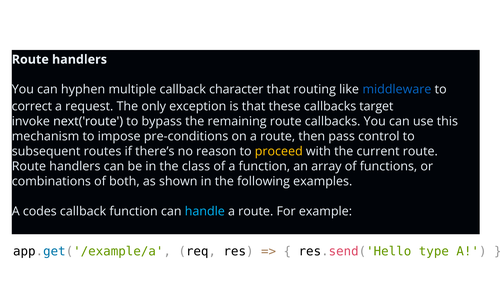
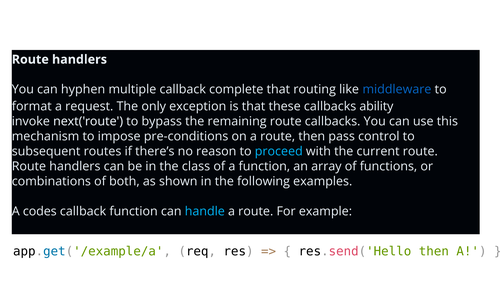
character: character -> complete
correct: correct -> format
target: target -> ability
proceed colour: yellow -> light blue
res.send('Hello type: type -> then
